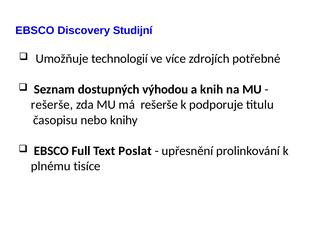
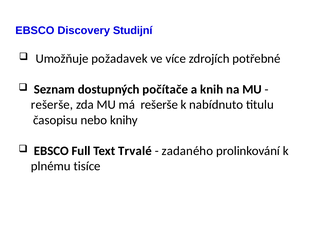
technologií: technologií -> požadavek
výhodou: výhodou -> počítače
podporuje: podporuje -> nabídnuto
Poslat: Poslat -> Trvalé
upřesnění: upřesnění -> zadaného
